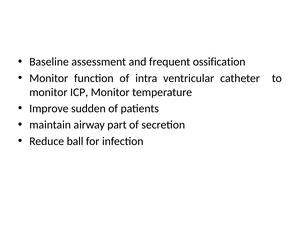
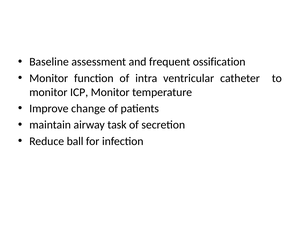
sudden: sudden -> change
part: part -> task
